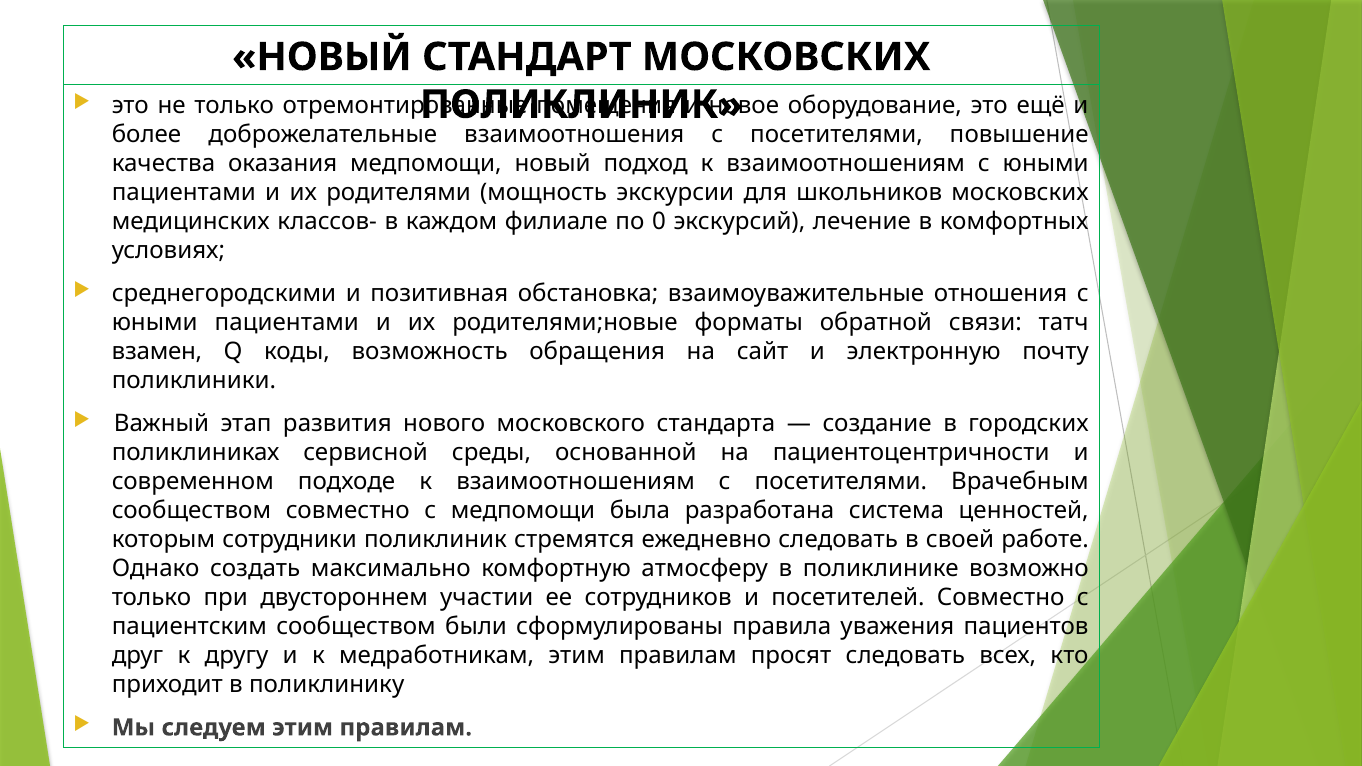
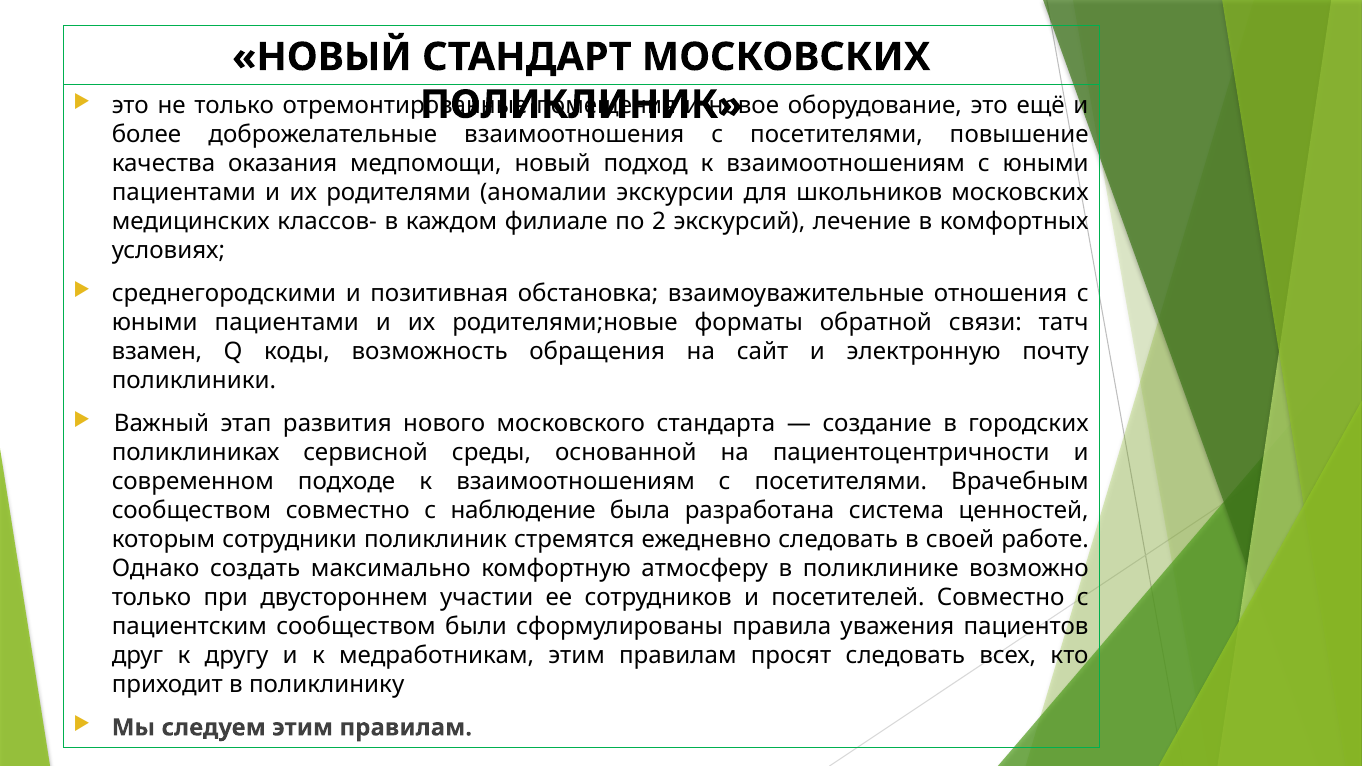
мощность: мощность -> аномалии
0: 0 -> 2
с медпомощи: медпомощи -> наблюдение
